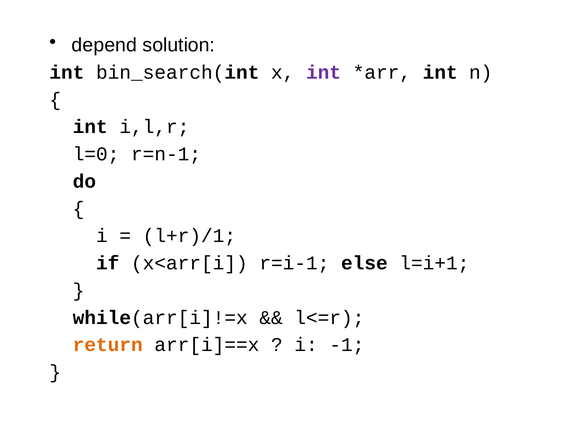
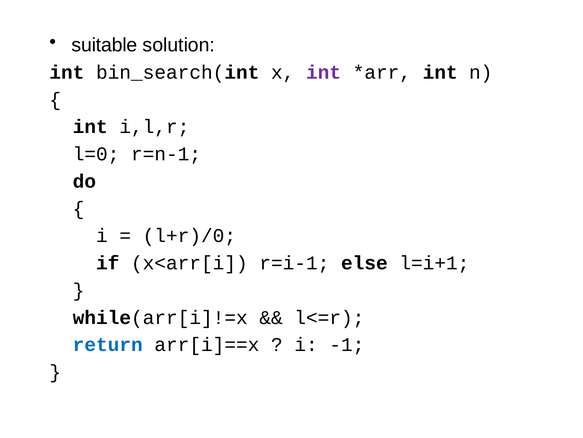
depend: depend -> suitable
l+r)/1: l+r)/1 -> l+r)/0
return colour: orange -> blue
